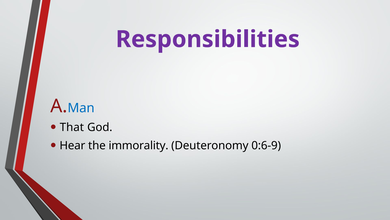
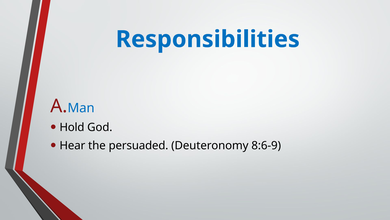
Responsibilities colour: purple -> blue
That: That -> Hold
immorality: immorality -> persuaded
0:6-9: 0:6-9 -> 8:6-9
